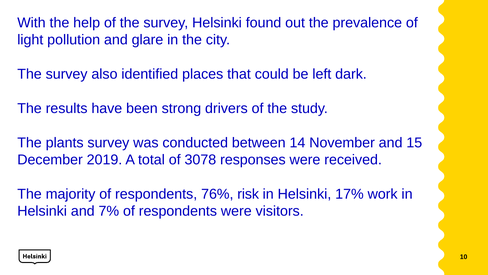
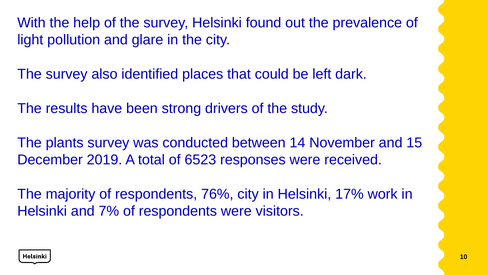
3078: 3078 -> 6523
76% risk: risk -> city
